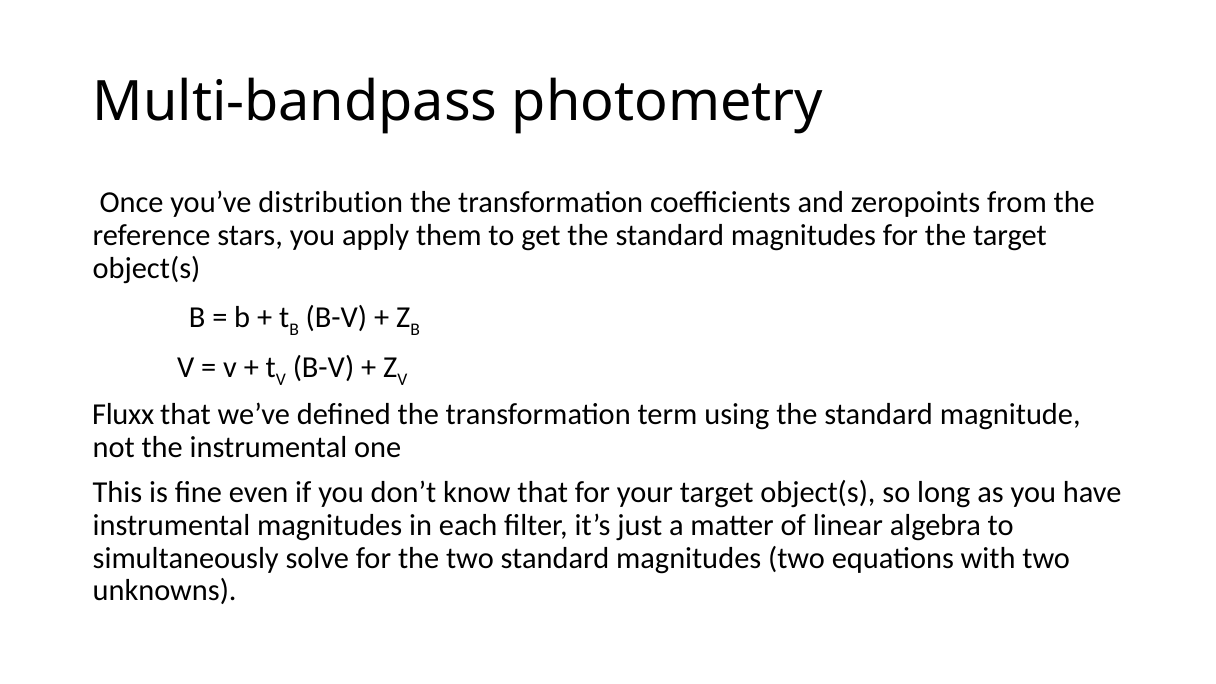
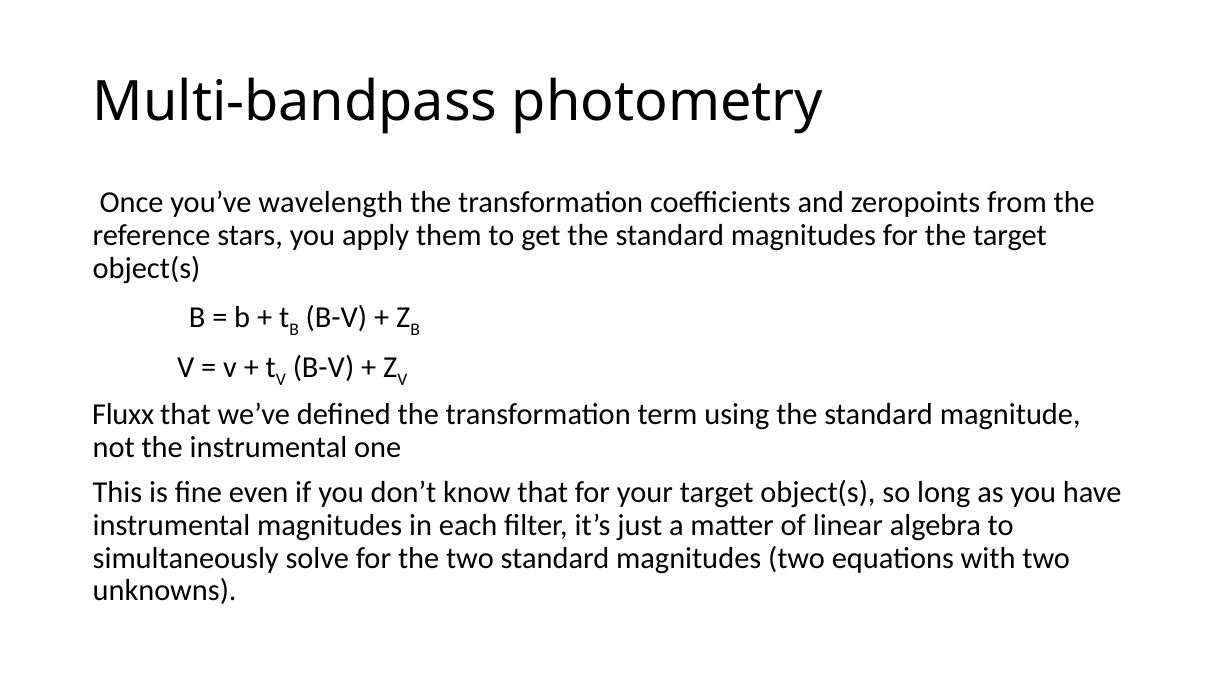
distribution: distribution -> wavelength
